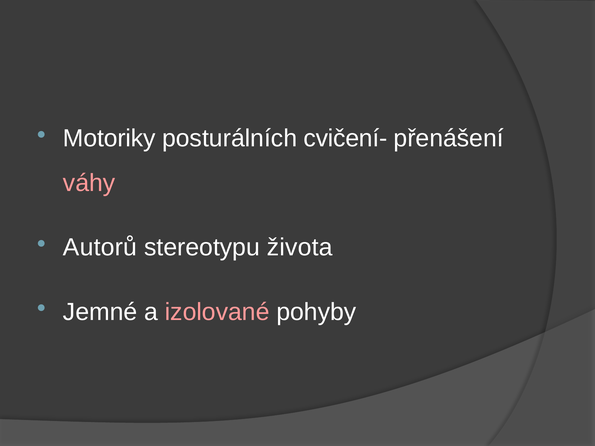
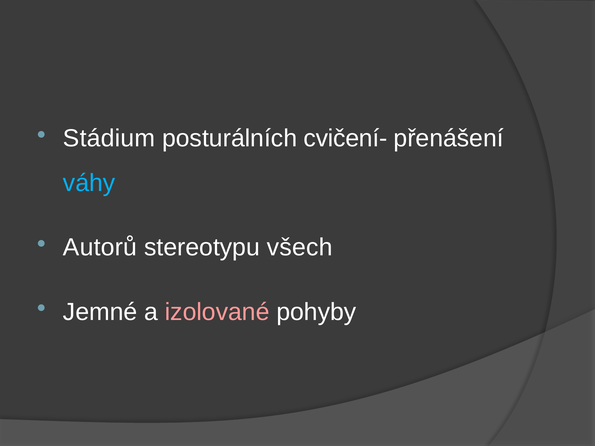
Motoriky: Motoriky -> Stádium
váhy colour: pink -> light blue
života: života -> všech
